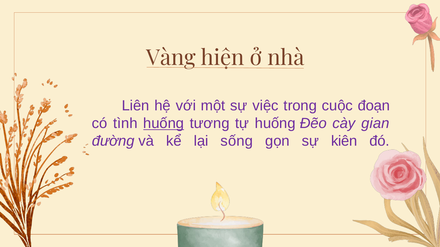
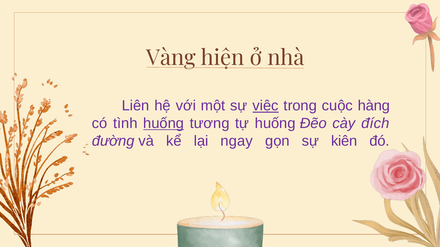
việc underline: none -> present
đoạn: đoạn -> hàng
gian: gian -> đích
sống: sống -> ngay
